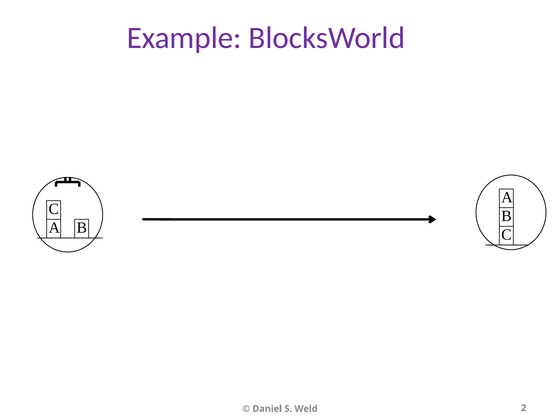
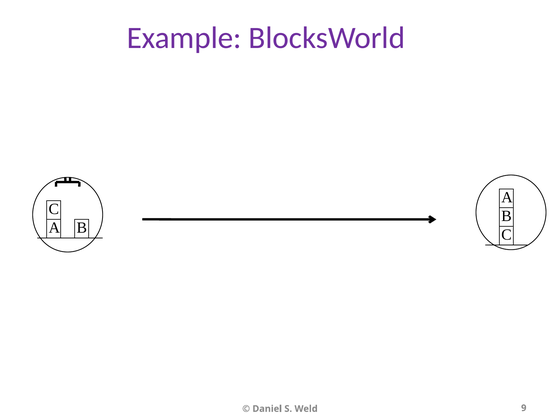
2: 2 -> 9
